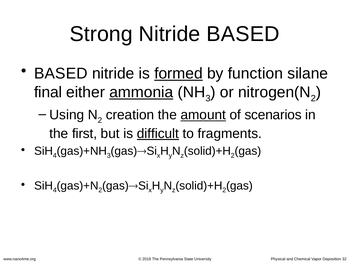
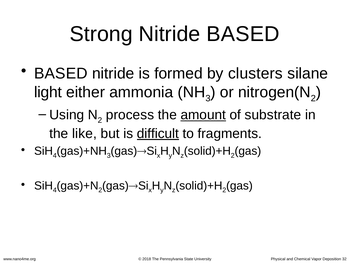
formed underline: present -> none
function: function -> clusters
final: final -> light
ammonia underline: present -> none
creation: creation -> process
scenarios: scenarios -> substrate
first: first -> like
